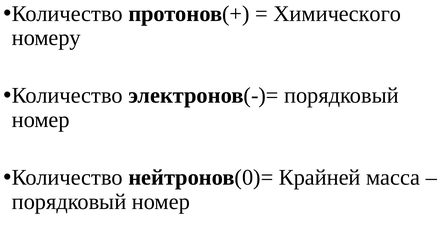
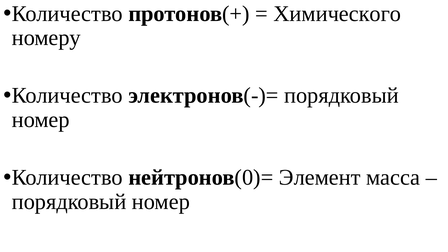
Крайней: Крайней -> Элемент
